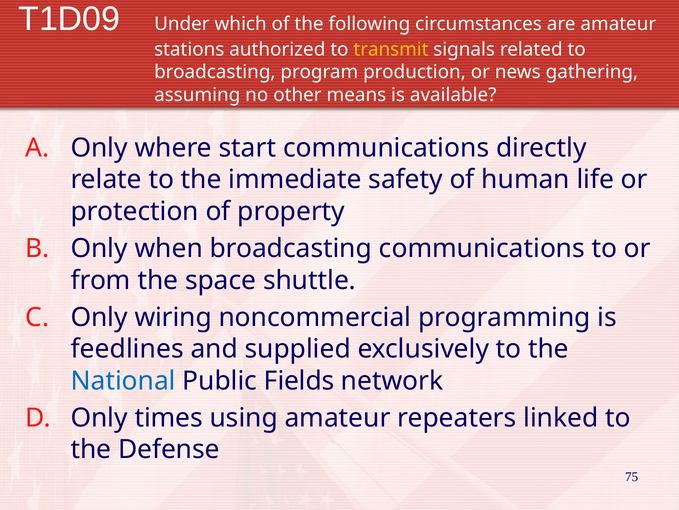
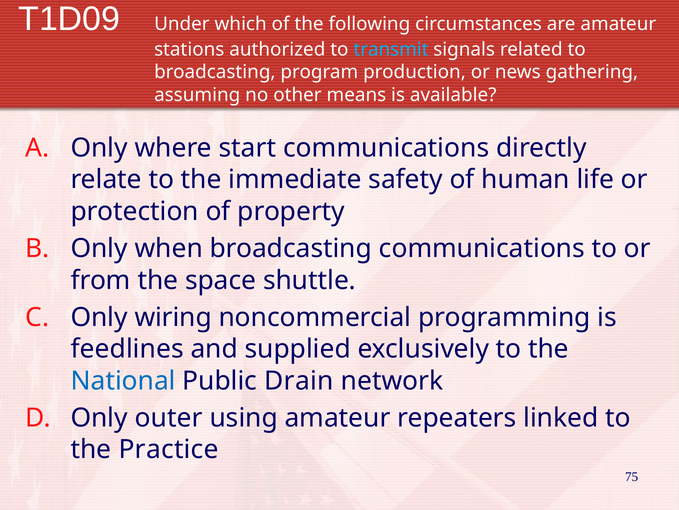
transmit colour: yellow -> light blue
Fields: Fields -> Drain
times: times -> outer
Defense: Defense -> Practice
